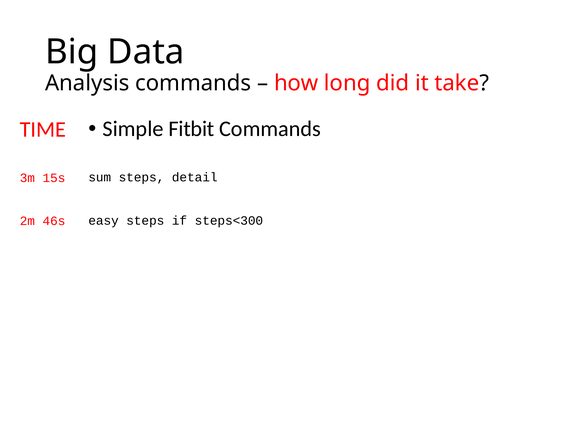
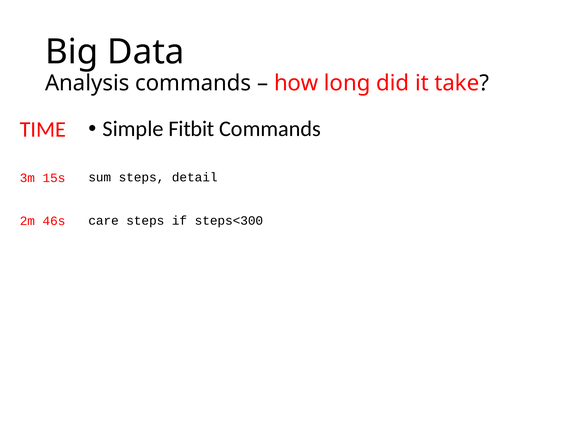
easy: easy -> care
